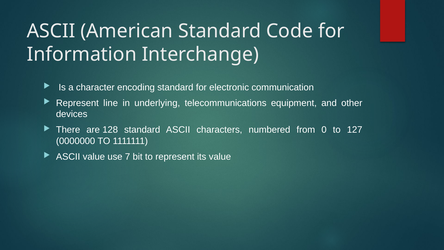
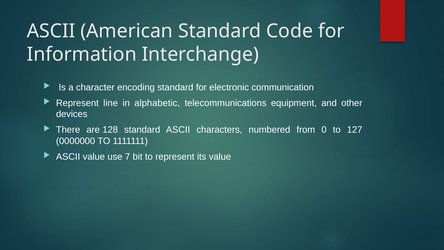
underlying: underlying -> alphabetic
